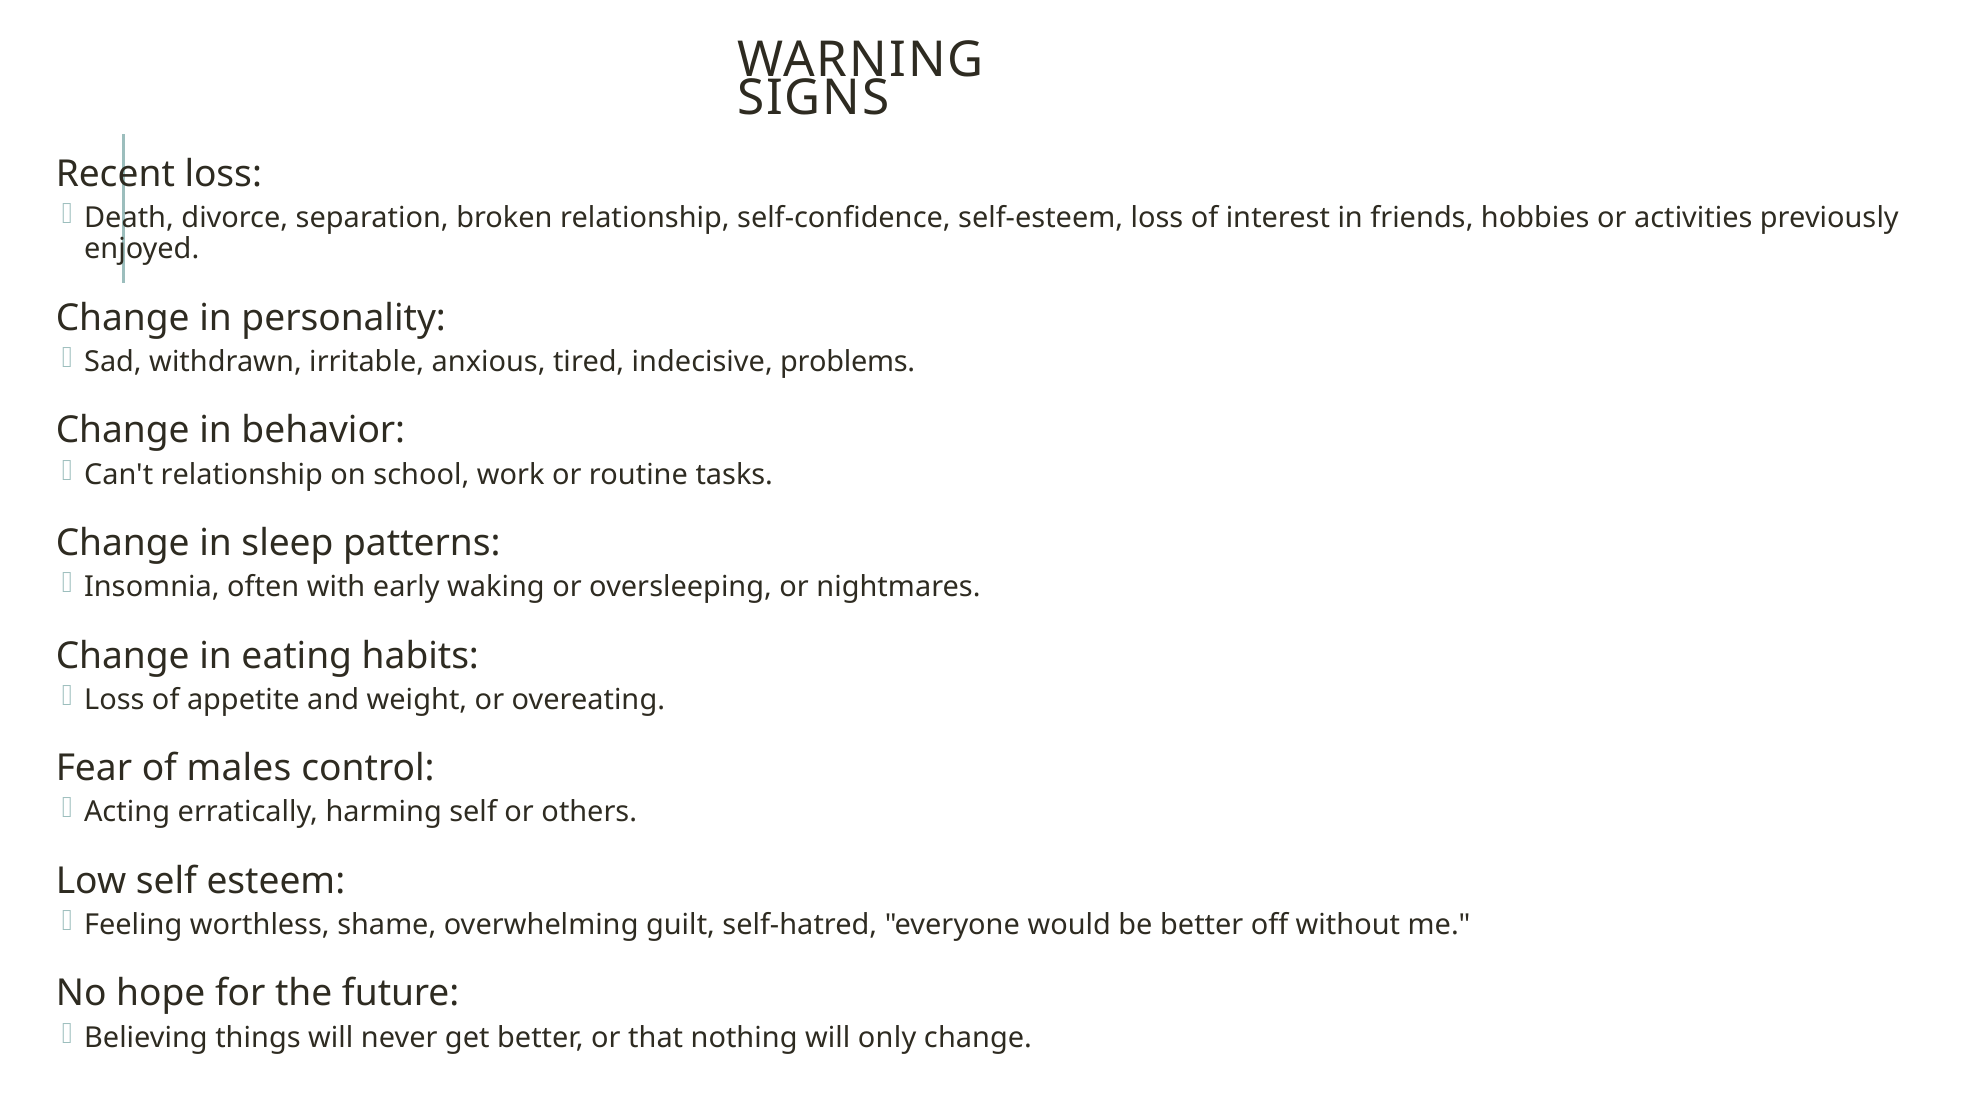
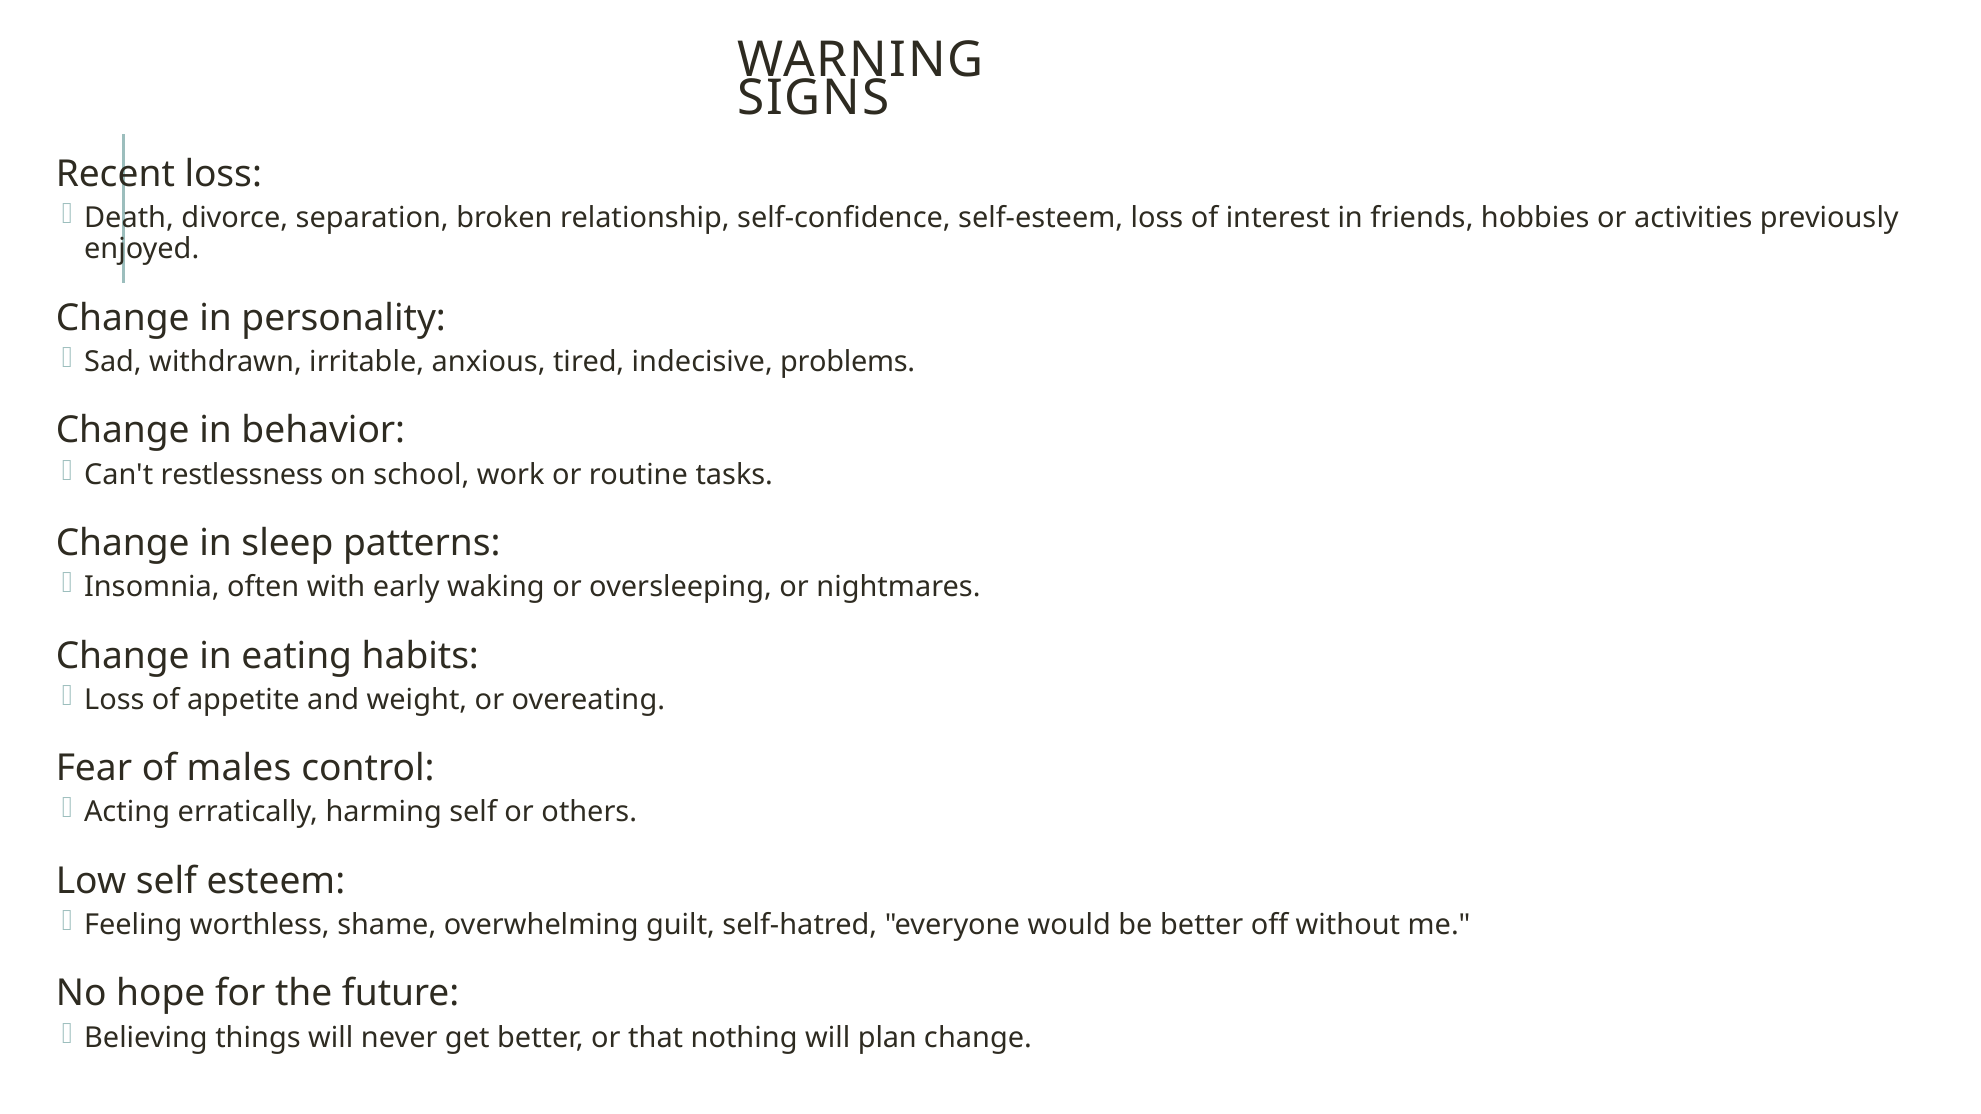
Can't relationship: relationship -> restlessness
only: only -> plan
